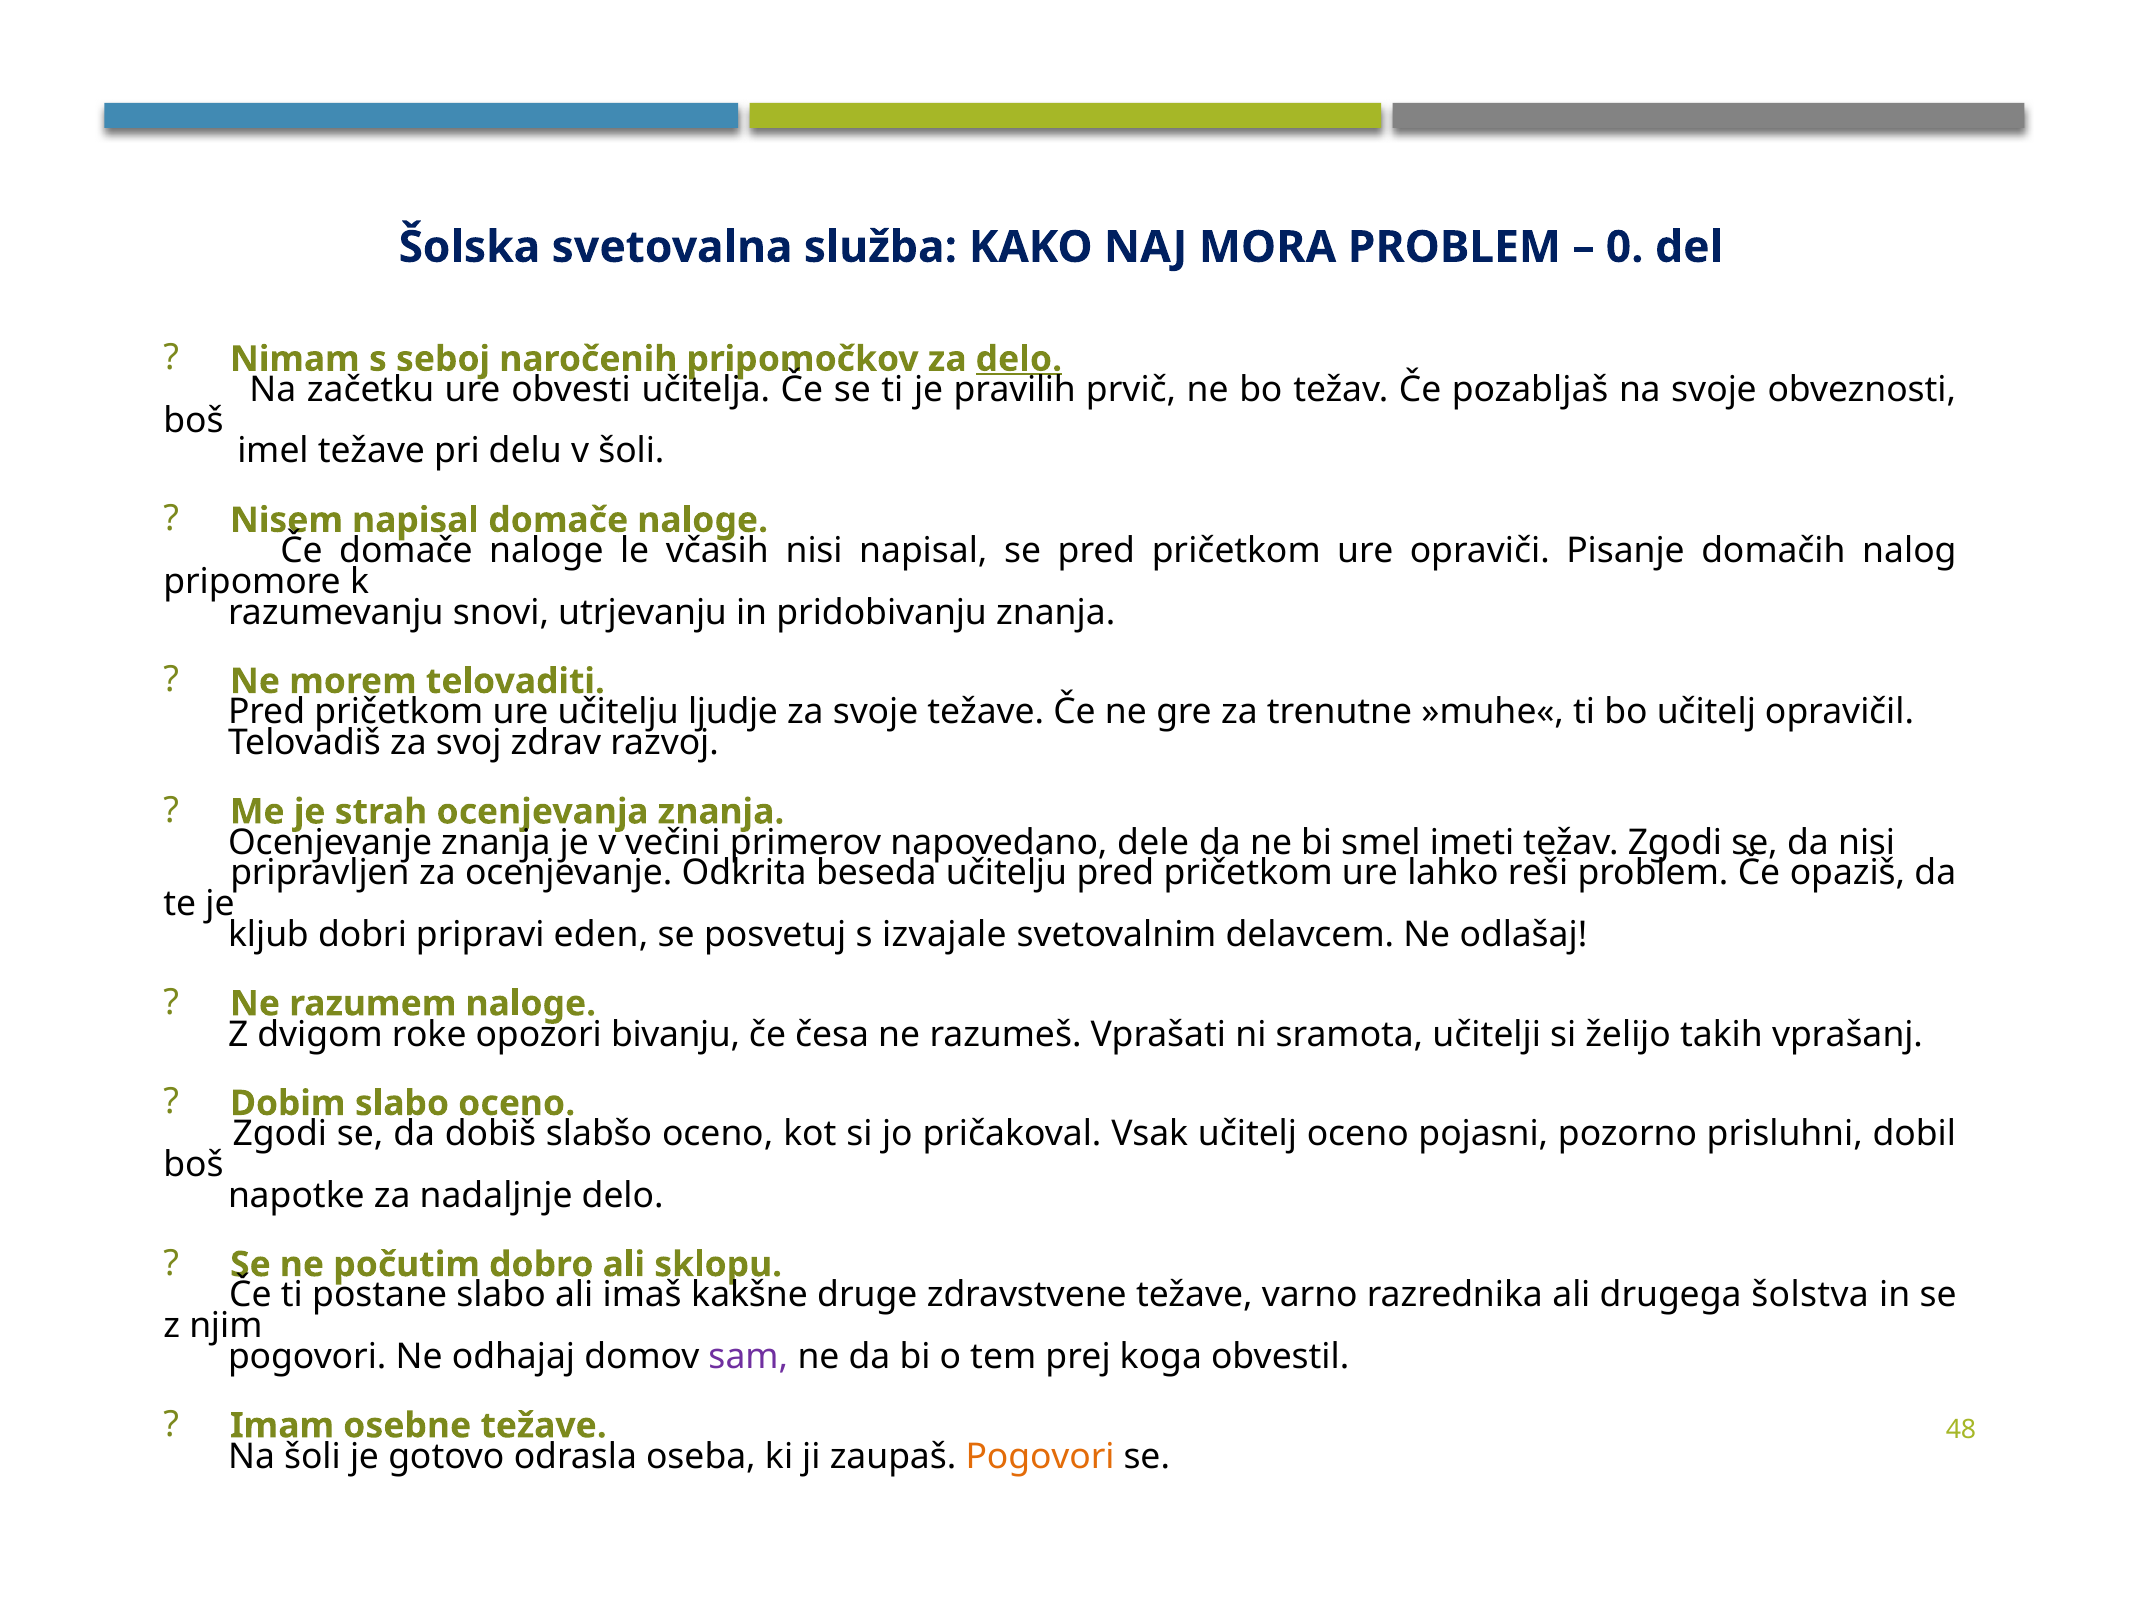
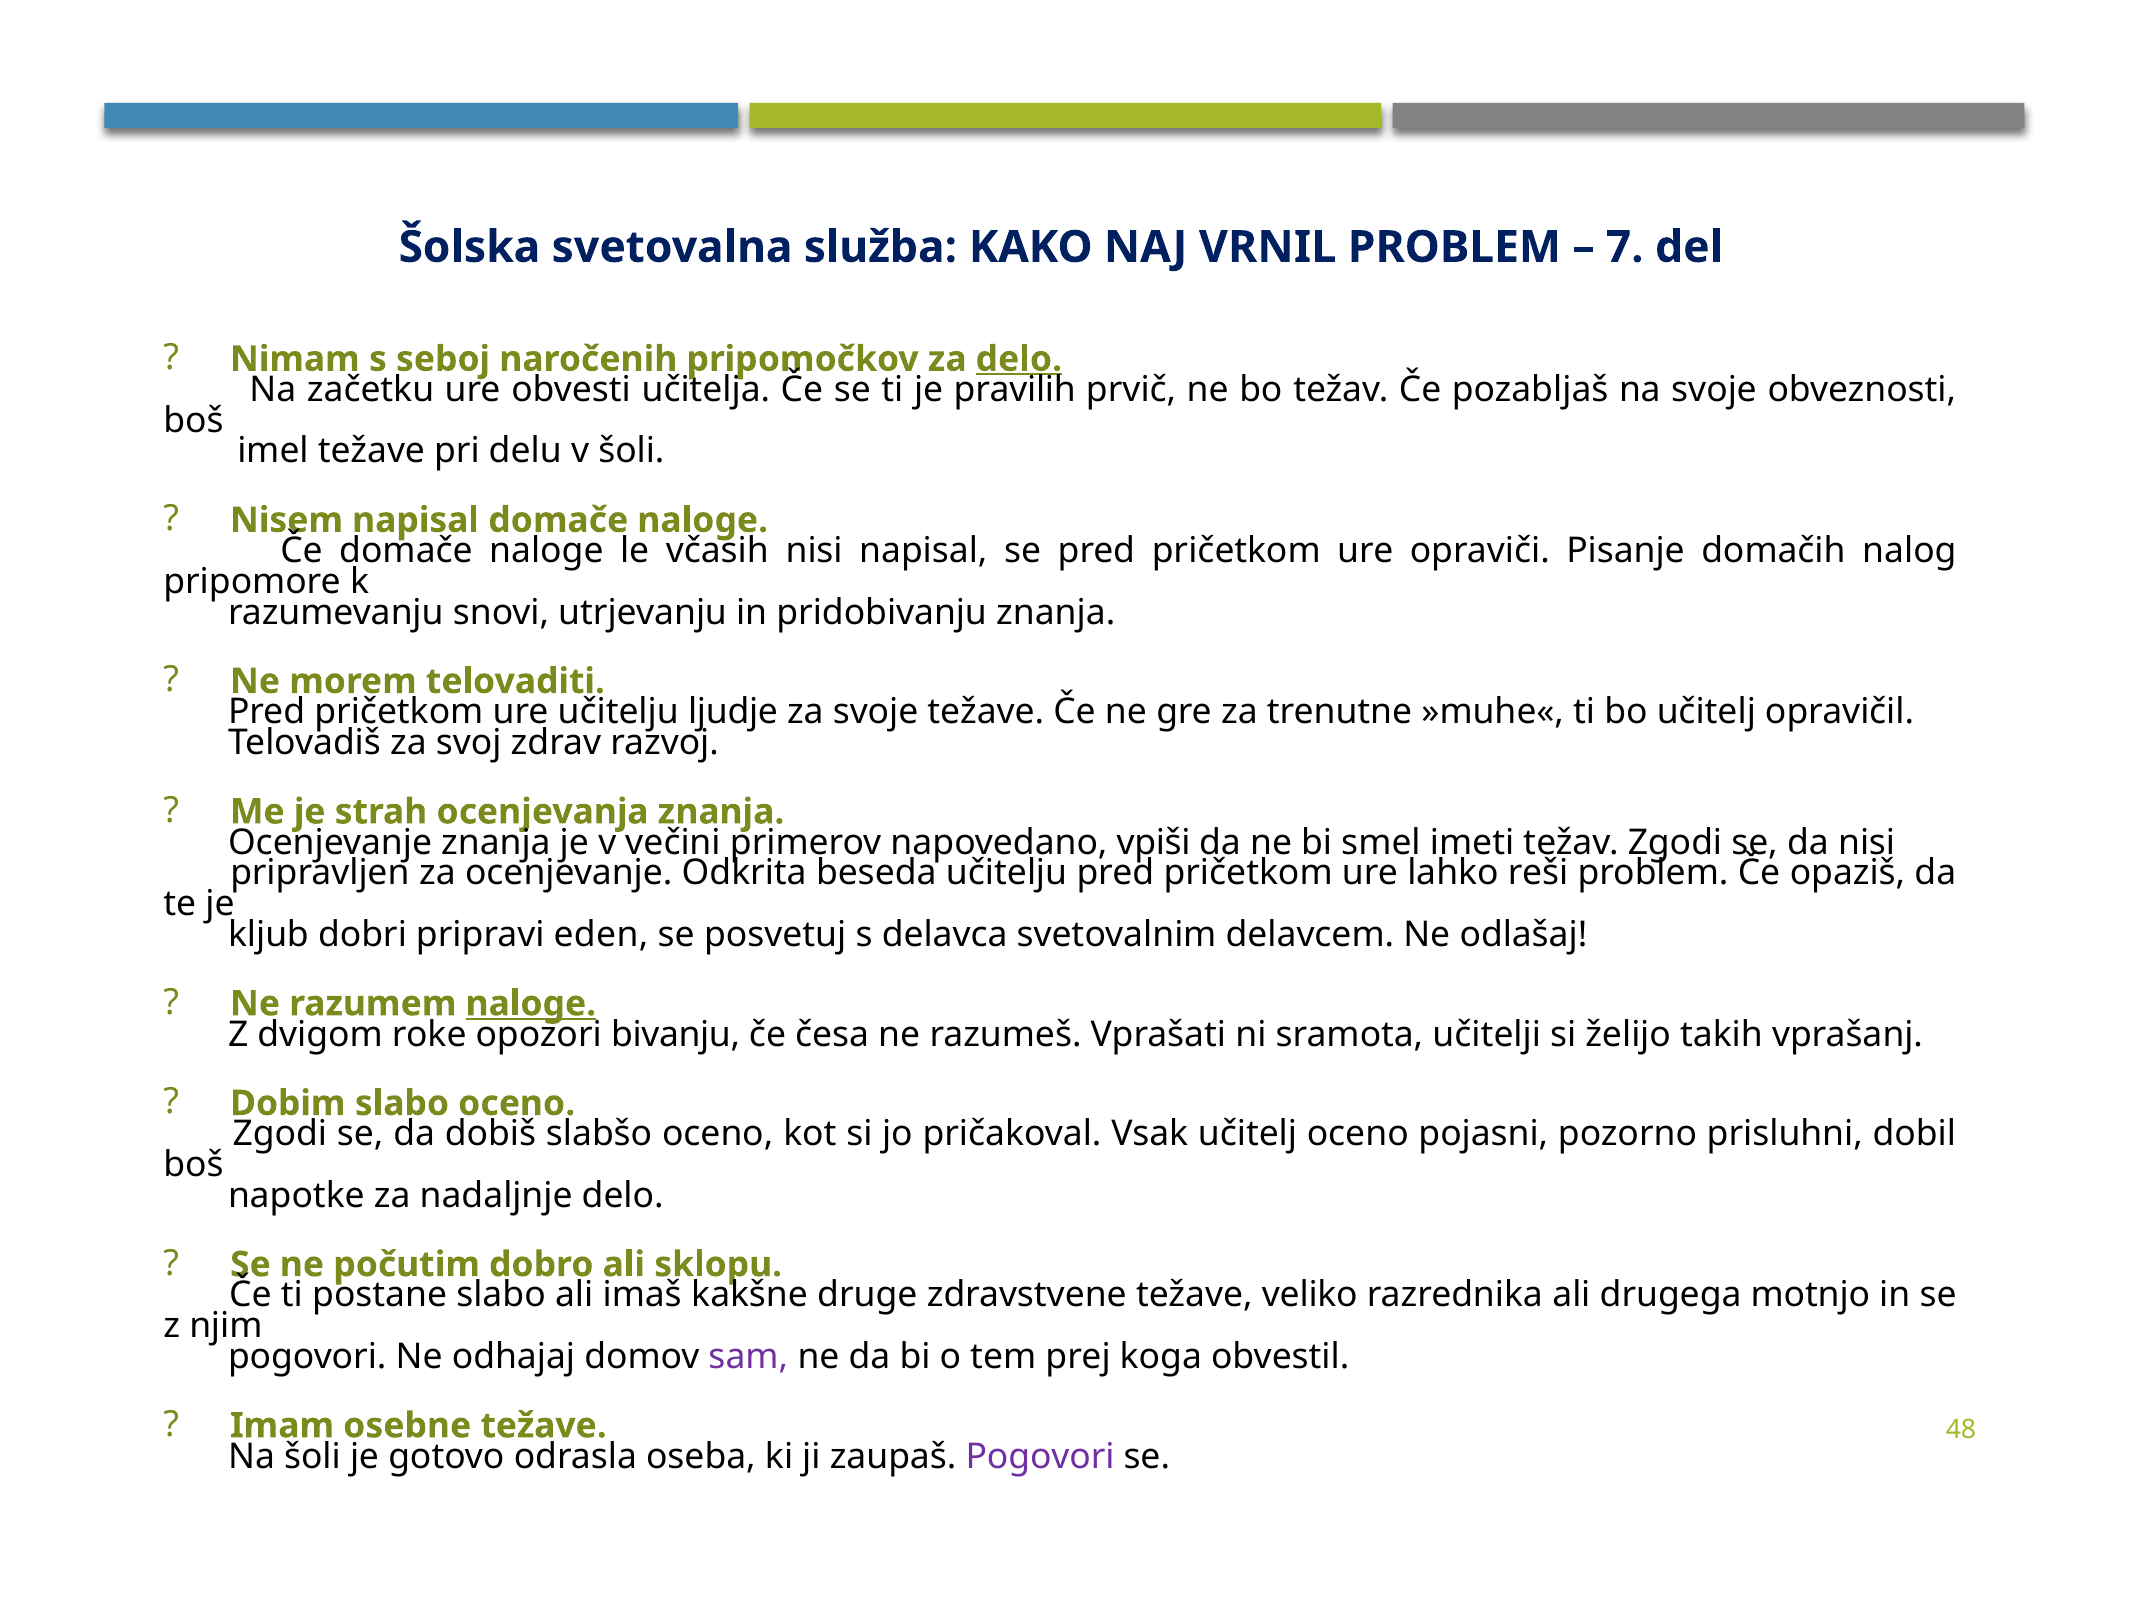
MORA: MORA -> VRNIL
0: 0 -> 7
dele: dele -> vpiši
izvajale: izvajale -> delavca
naloge at (531, 1004) underline: none -> present
varno: varno -> veliko
šolstva: šolstva -> motnjo
Pogovori at (1040, 1457) colour: orange -> purple
